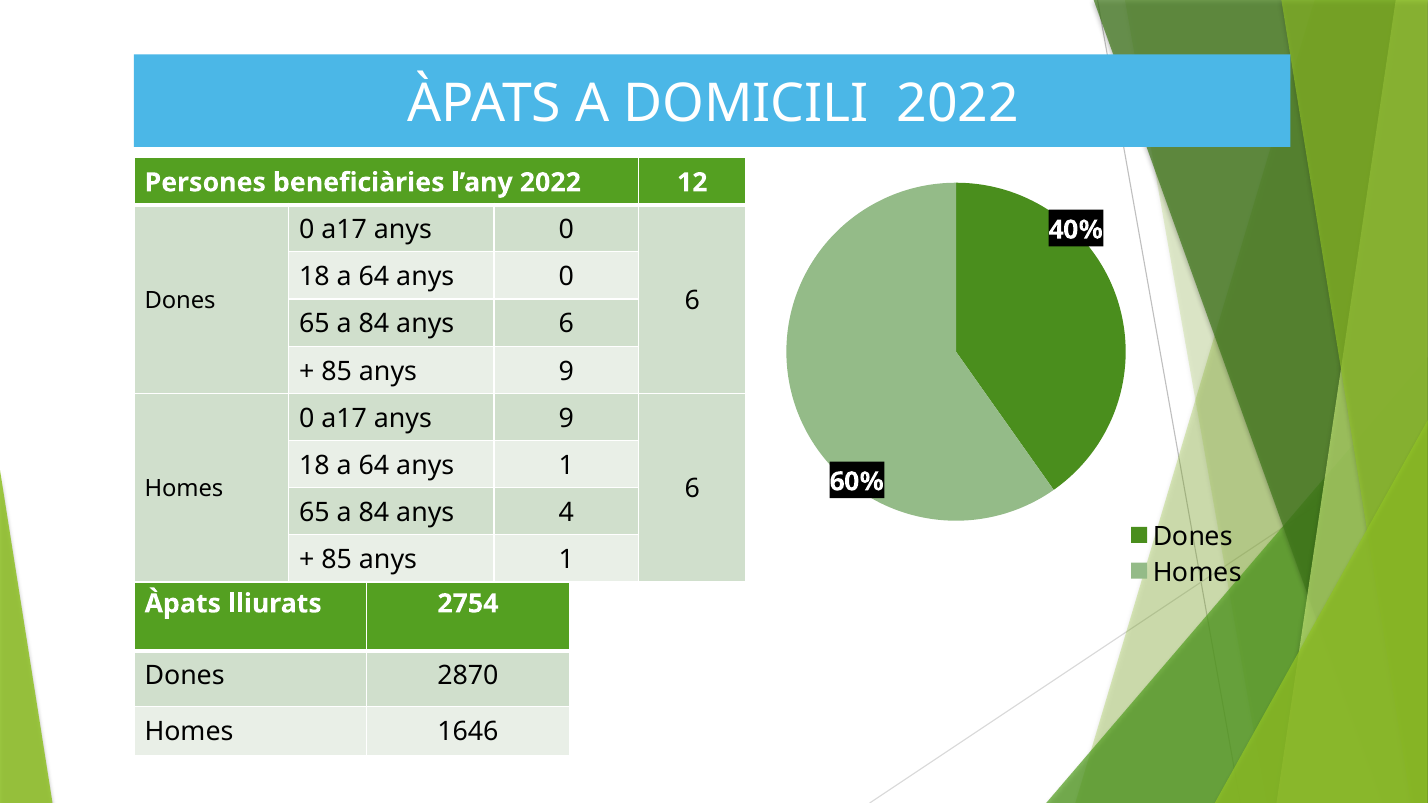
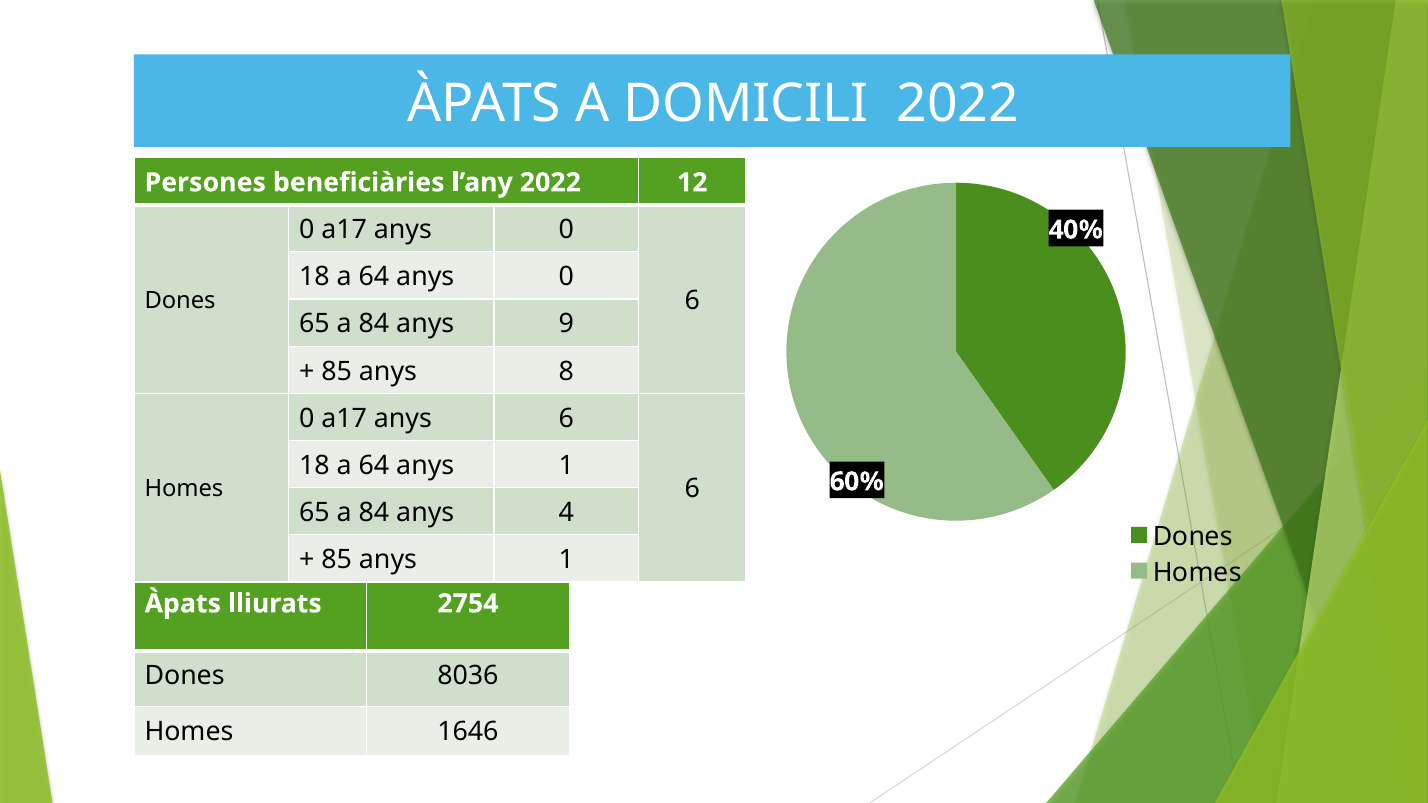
anys 6: 6 -> 9
85 anys 9: 9 -> 8
a17 anys 9: 9 -> 6
2870: 2870 -> 8036
